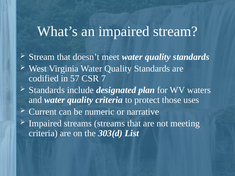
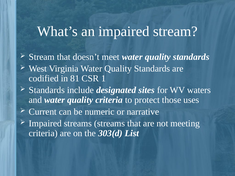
57: 57 -> 81
7: 7 -> 1
plan: plan -> sites
